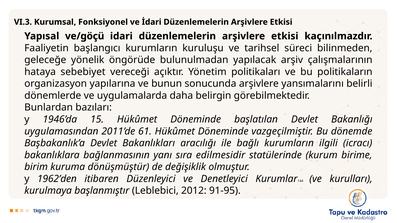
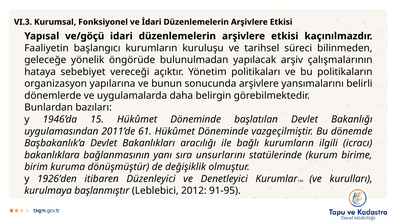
edilmesidir: edilmesidir -> unsurlarını
1962’den: 1962’den -> 1926’den
